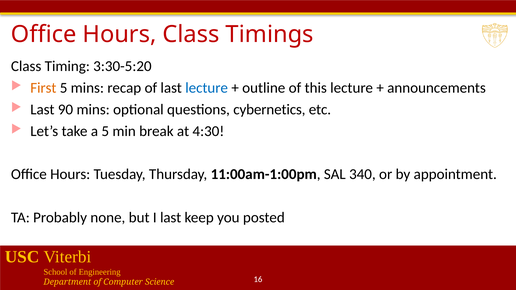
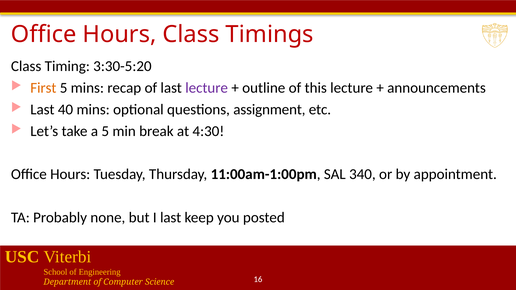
lecture at (207, 88) colour: blue -> purple
90: 90 -> 40
cybernetics: cybernetics -> assignment
